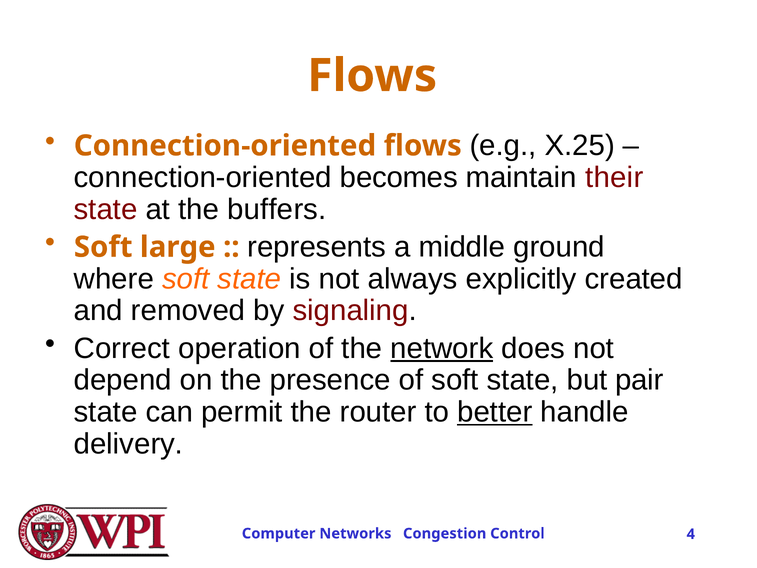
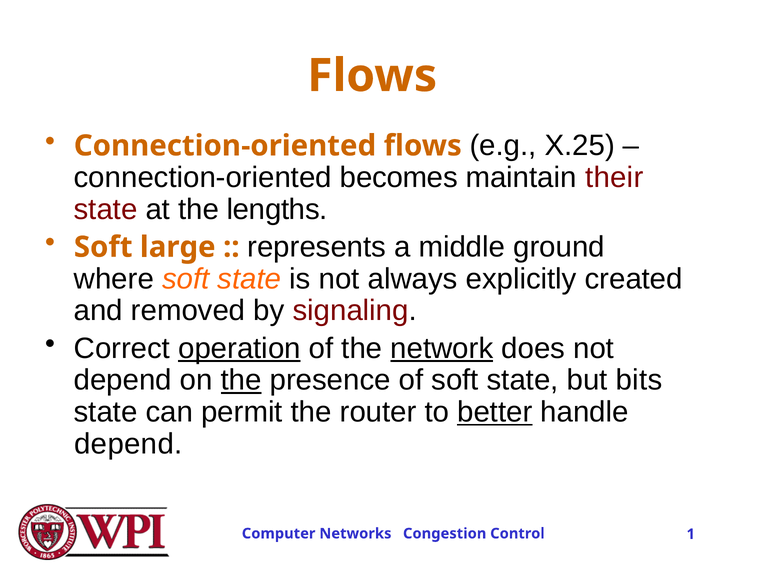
buffers: buffers -> lengths
operation underline: none -> present
the at (241, 380) underline: none -> present
pair: pair -> bits
delivery at (128, 444): delivery -> depend
4: 4 -> 1
